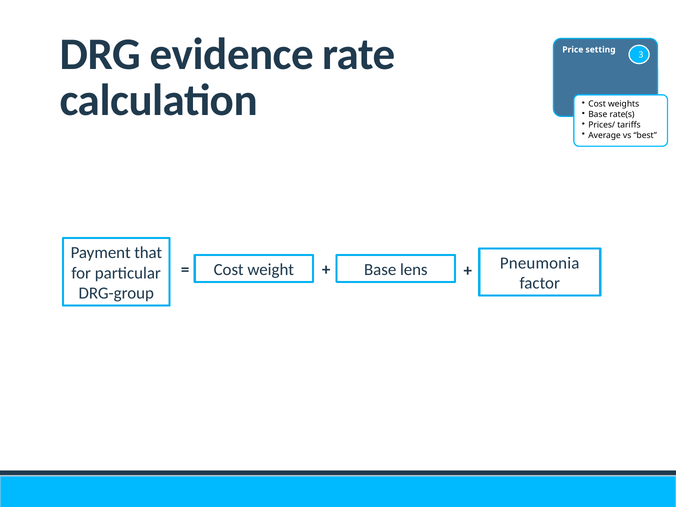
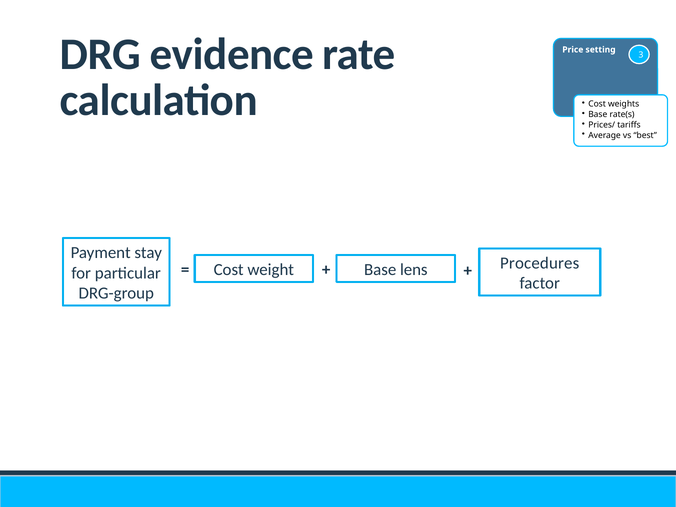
that: that -> stay
Pneumonia: Pneumonia -> Procedures
